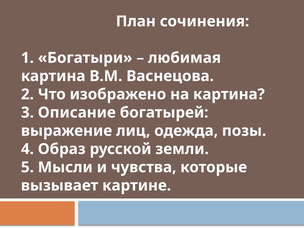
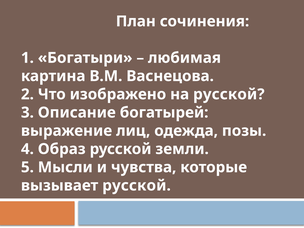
на картина: картина -> русской
вызывает картине: картине -> русской
